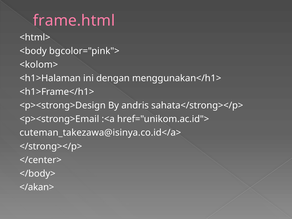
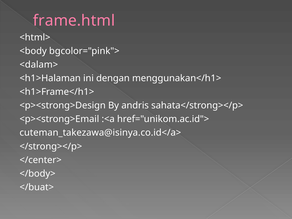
<kolom>: <kolom> -> <dalam>
</akan>: </akan> -> </buat>
